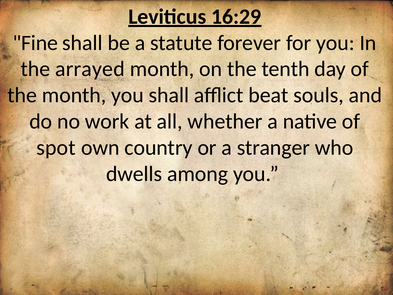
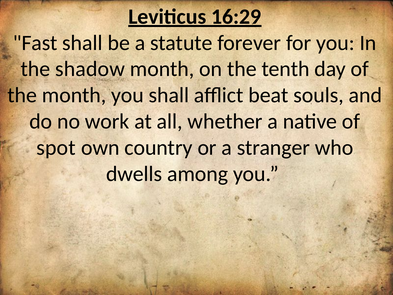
Fine: Fine -> Fast
arrayed: arrayed -> shadow
